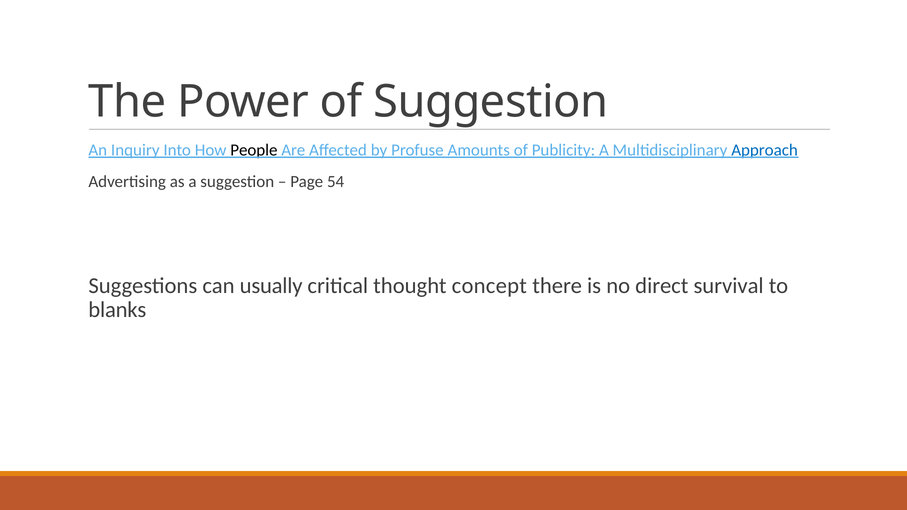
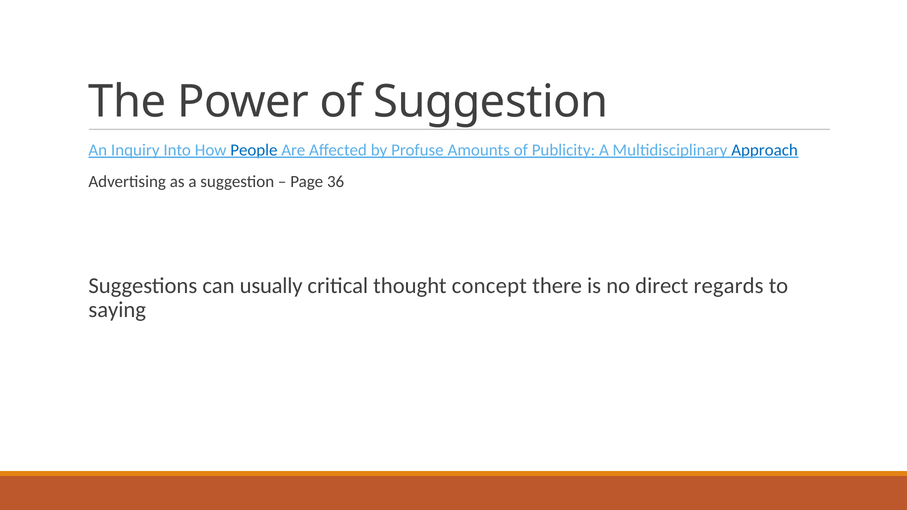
People colour: black -> blue
54: 54 -> 36
survival: survival -> regards
blanks: blanks -> saying
